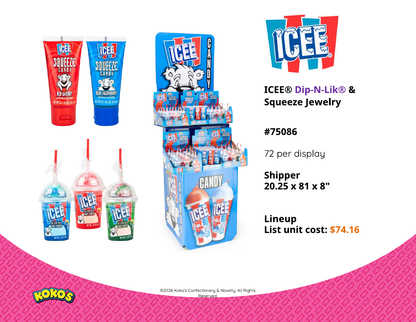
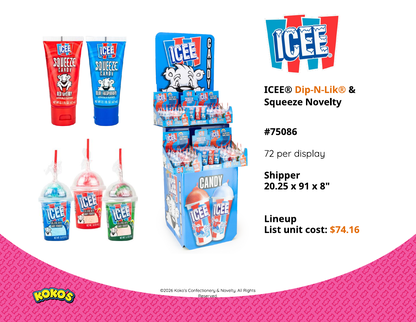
Dip-N-Lik® colour: purple -> orange
Squeeze Jewelry: Jewelry -> Novelty
81: 81 -> 91
